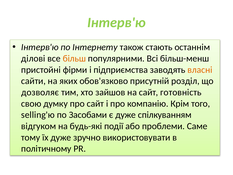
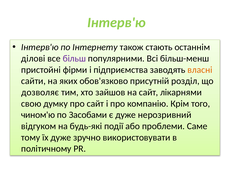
більш colour: orange -> purple
готовність: готовність -> лікарнями
selling'ю: selling'ю -> чином'ю
спілкуванням: спілкуванням -> нерозривний
